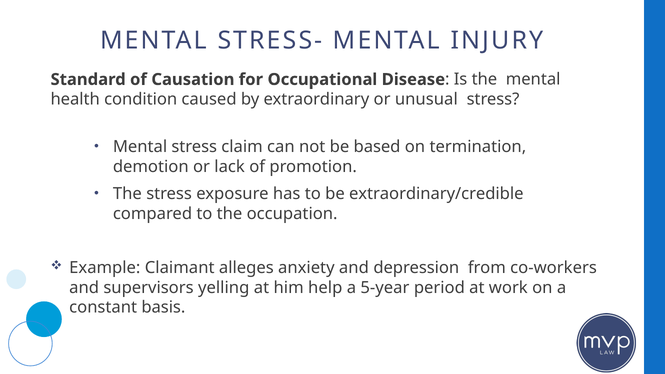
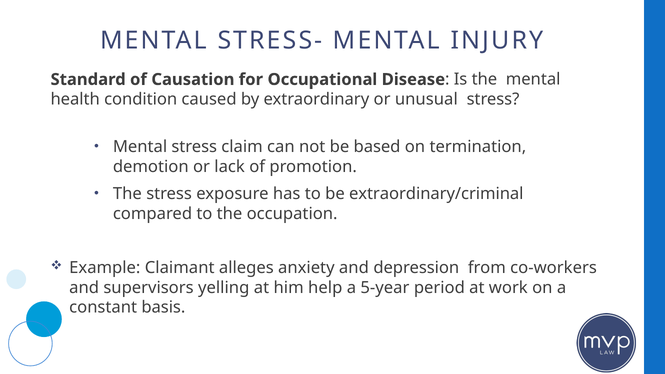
extraordinary/credible: extraordinary/credible -> extraordinary/criminal
